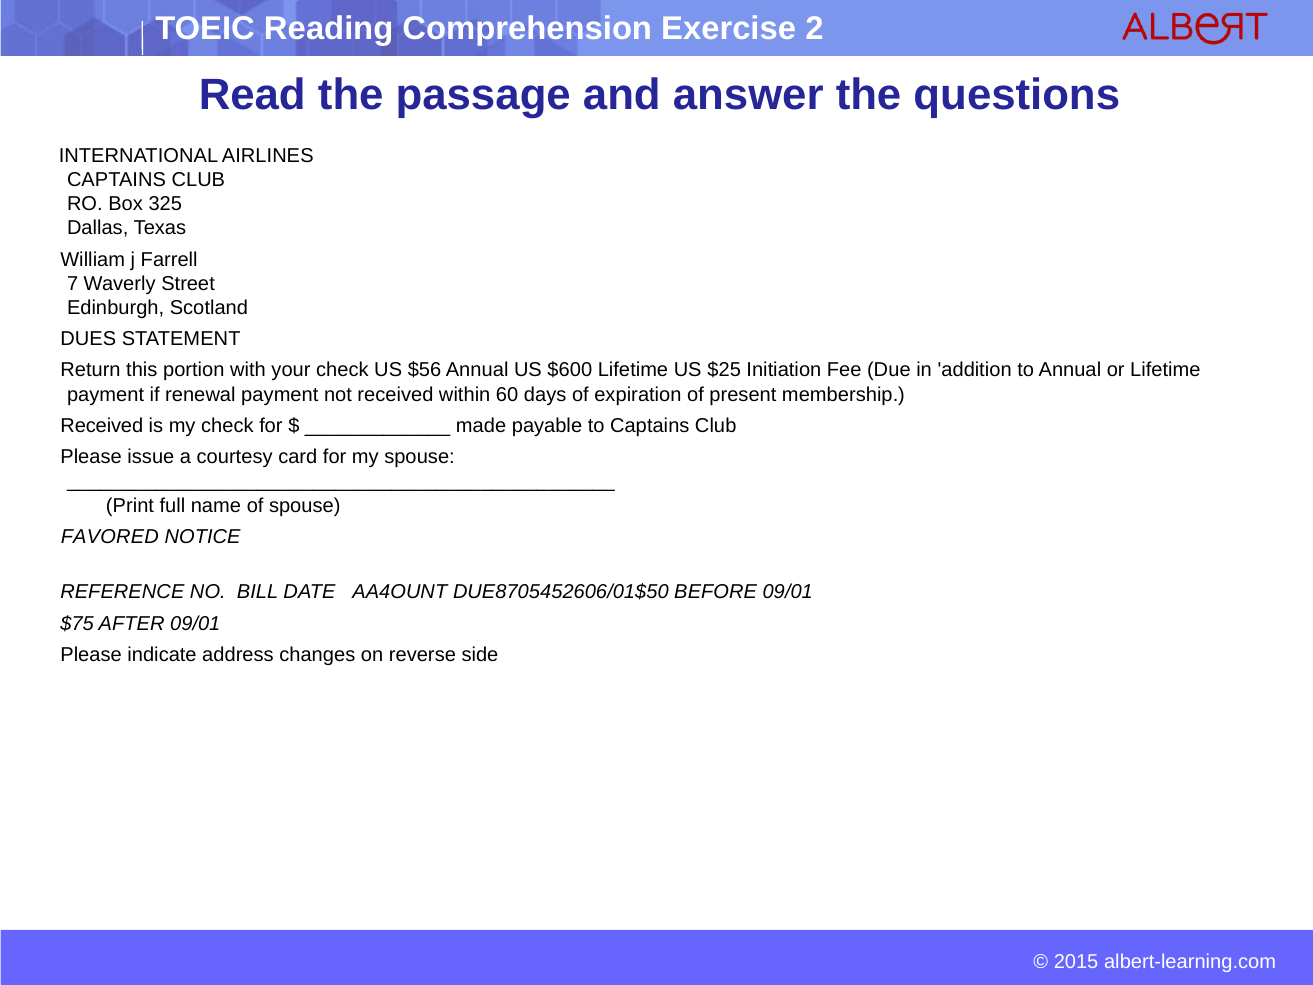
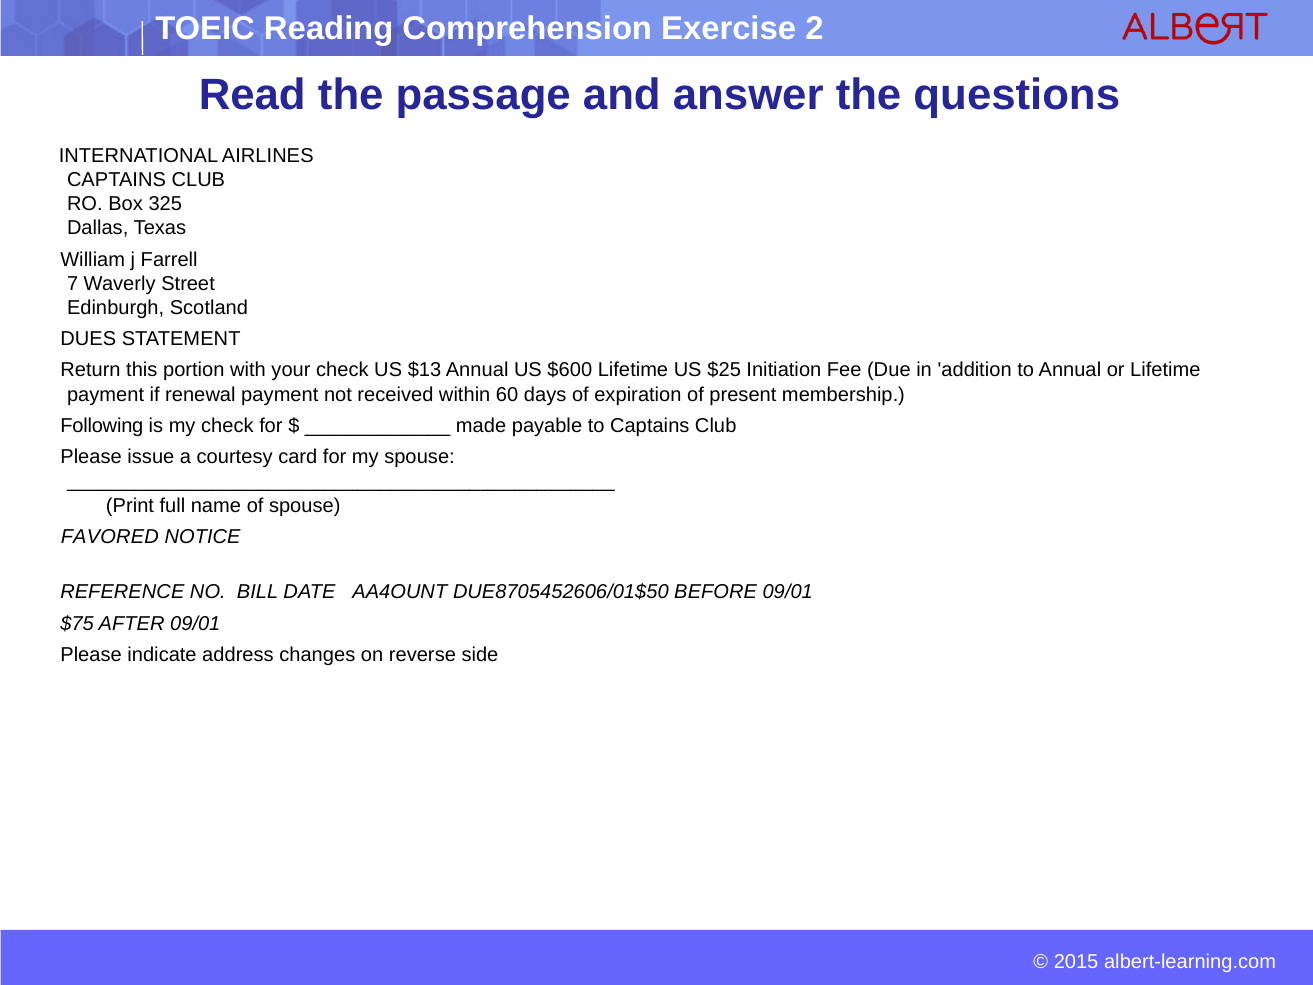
$56: $56 -> $13
Received at (102, 426): Received -> Following
